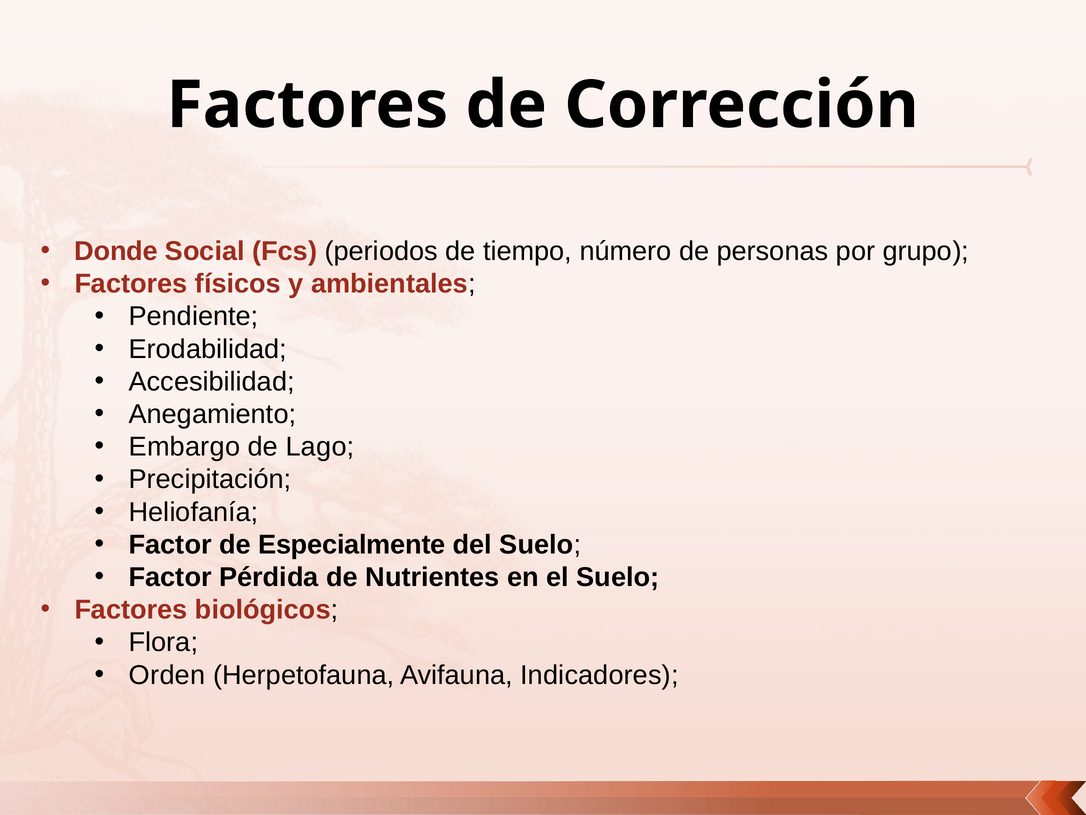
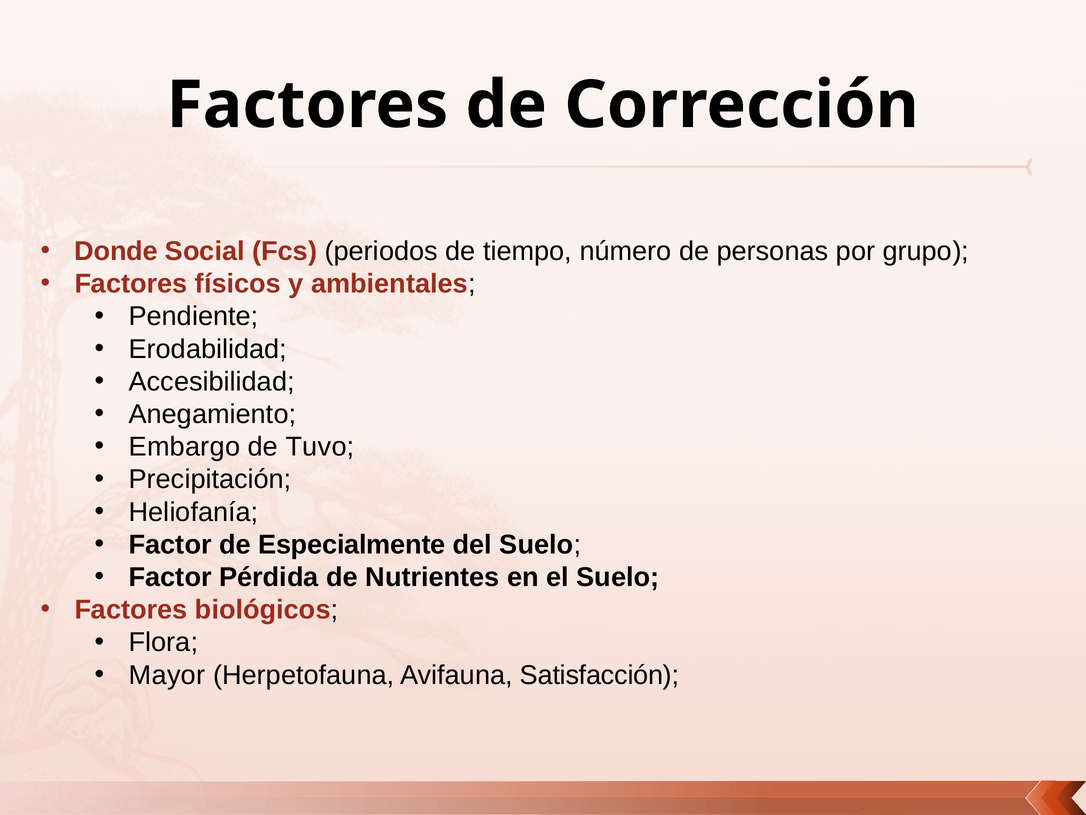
Lago: Lago -> Tuvo
Orden: Orden -> Mayor
Indicadores: Indicadores -> Satisfacción
